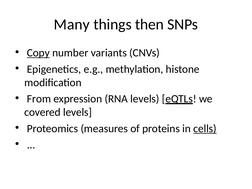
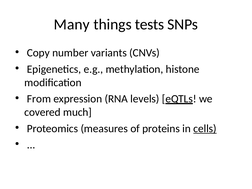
then: then -> tests
Copy underline: present -> none
covered levels: levels -> much
